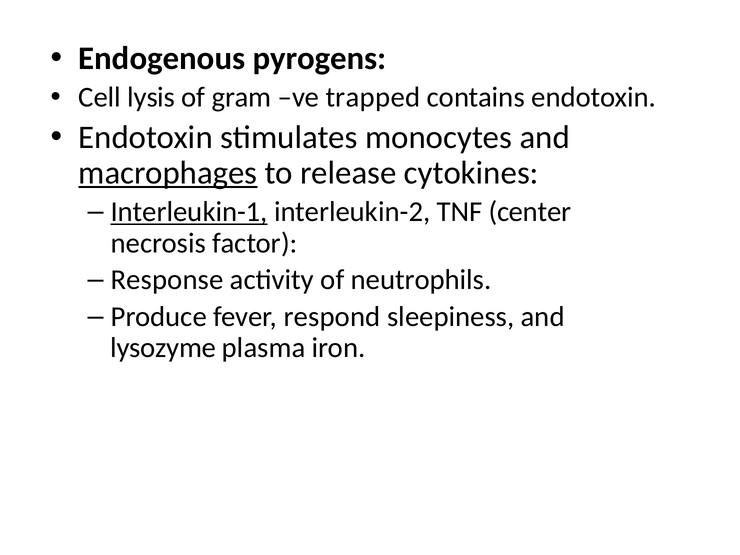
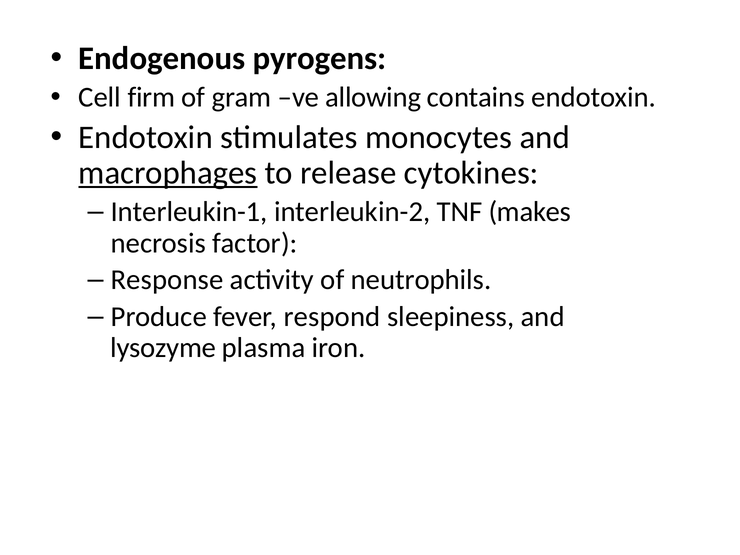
lysis: lysis -> firm
trapped: trapped -> allowing
Interleukin-1 underline: present -> none
center: center -> makes
